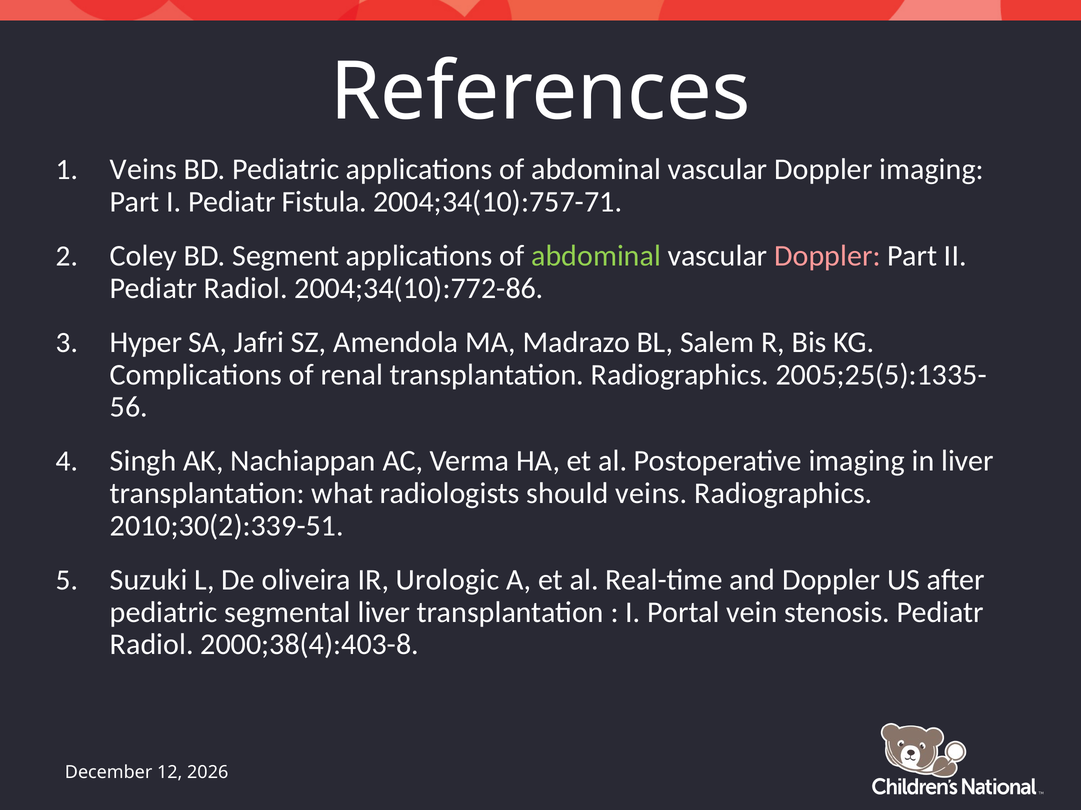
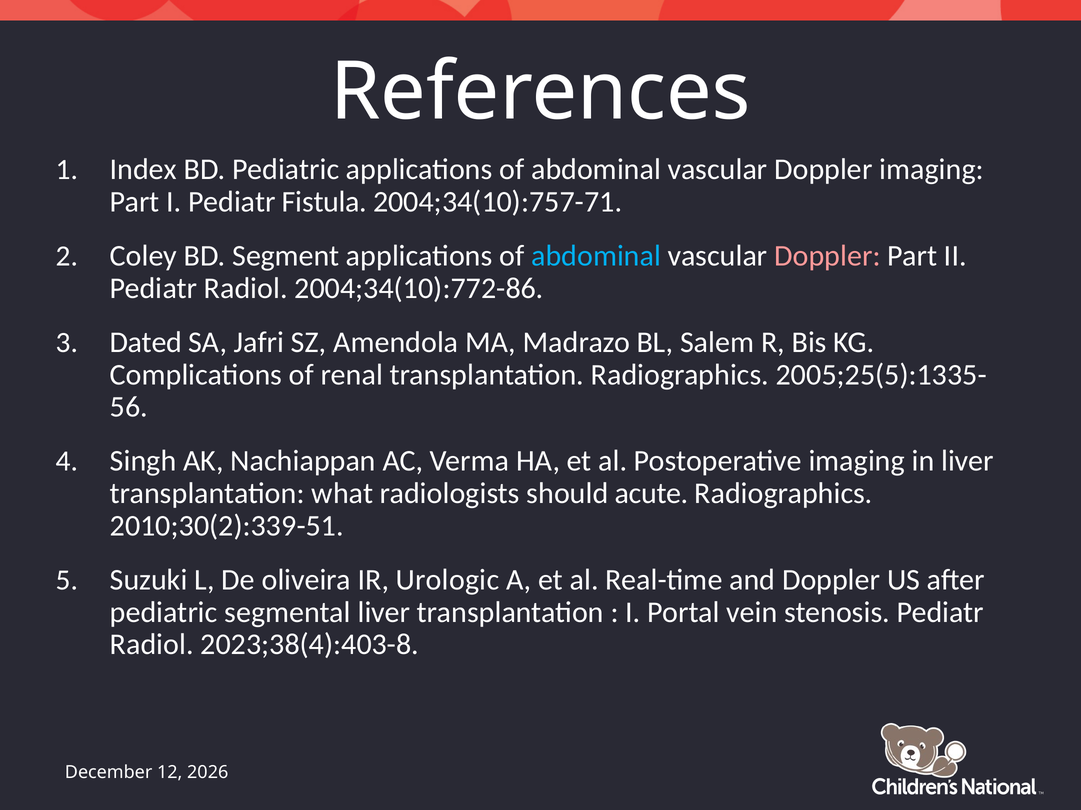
Veins at (143, 170): Veins -> Index
abdominal at (596, 256) colour: light green -> light blue
Hyper: Hyper -> Dated
should veins: veins -> acute
2000;38(4):403-8: 2000;38(4):403-8 -> 2023;38(4):403-8
